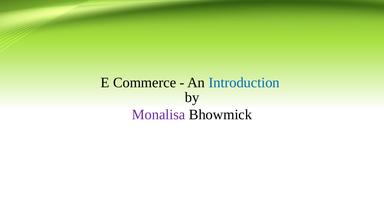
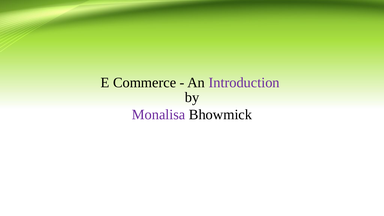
Introduction colour: blue -> purple
